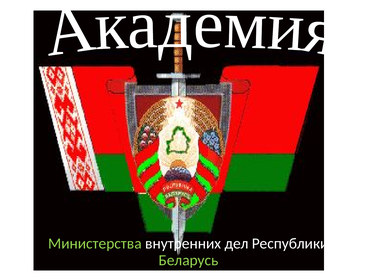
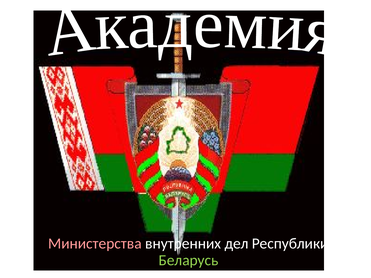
Министерства colour: light green -> pink
